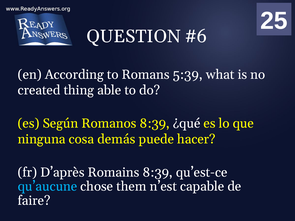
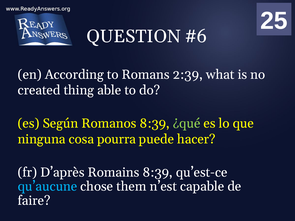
5:39: 5:39 -> 2:39
¿qué colour: white -> light green
demás: demás -> pourra
